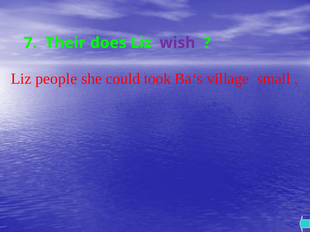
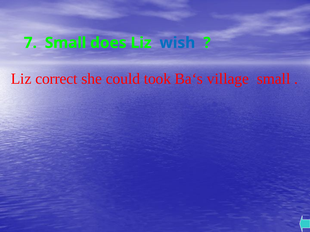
7 Their: Their -> Small
wish colour: purple -> blue
people: people -> correct
